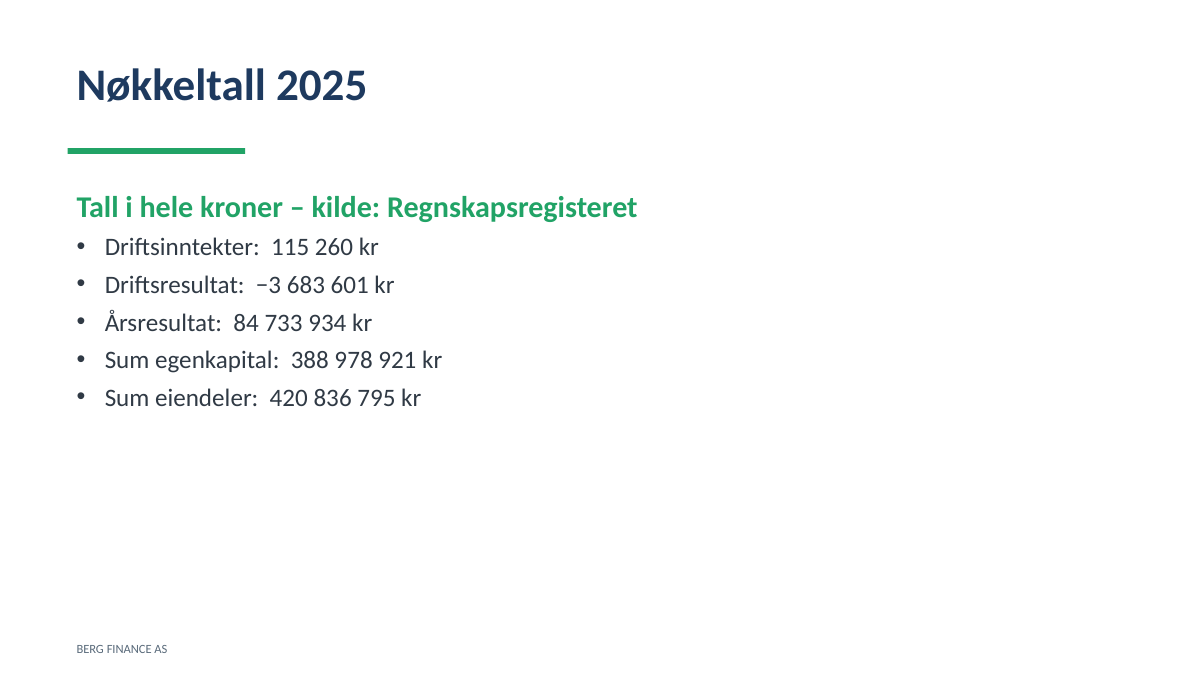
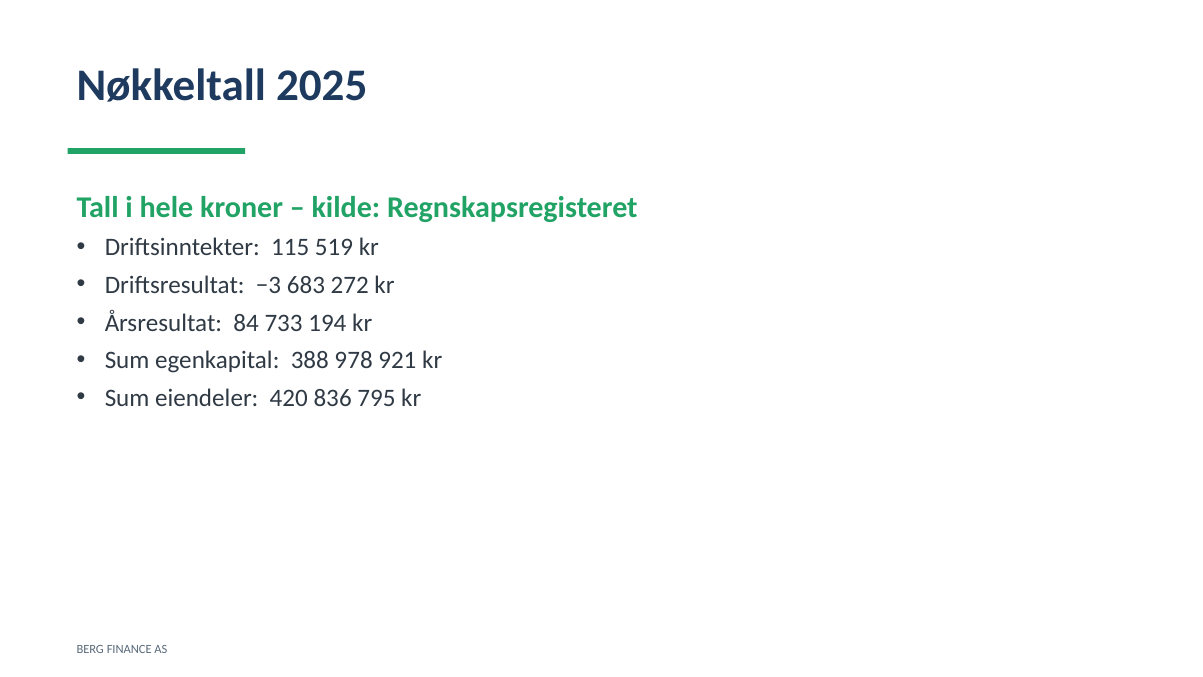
260: 260 -> 519
601: 601 -> 272
934: 934 -> 194
